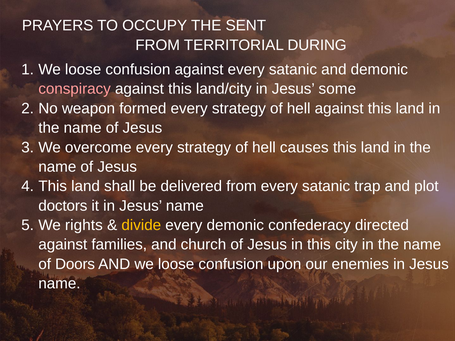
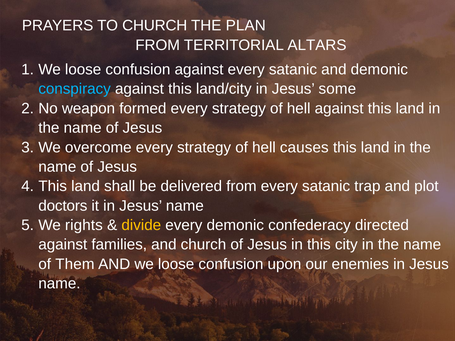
TO OCCUPY: OCCUPY -> CHURCH
SENT: SENT -> PLAN
DURING: DURING -> ALTARS
conspiracy colour: pink -> light blue
Doors: Doors -> Them
